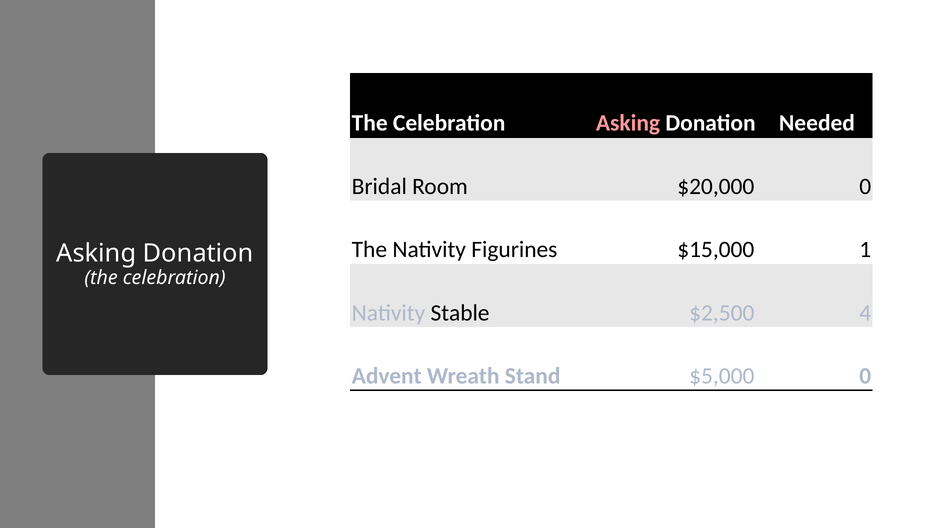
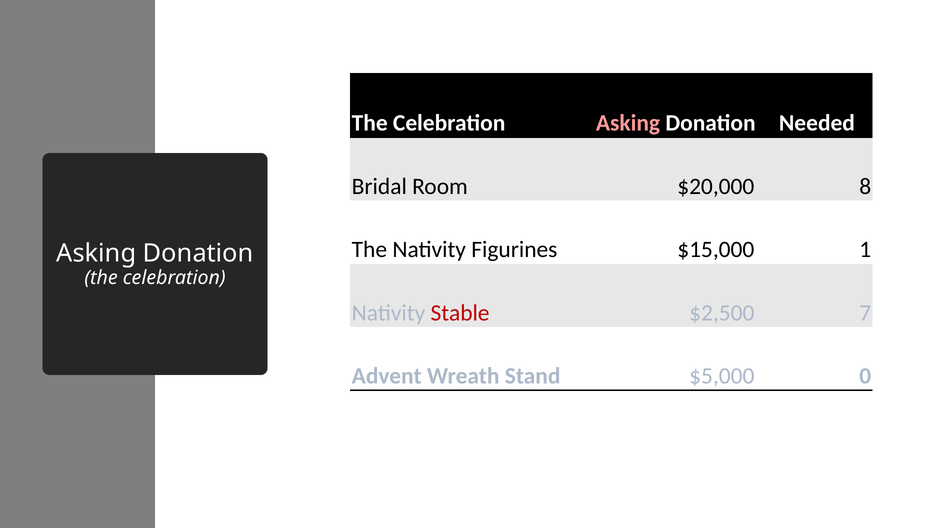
$20,000 0: 0 -> 8
Stable colour: black -> red
4: 4 -> 7
